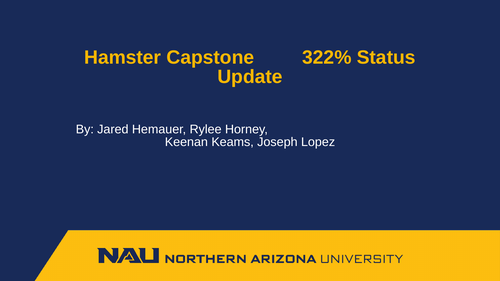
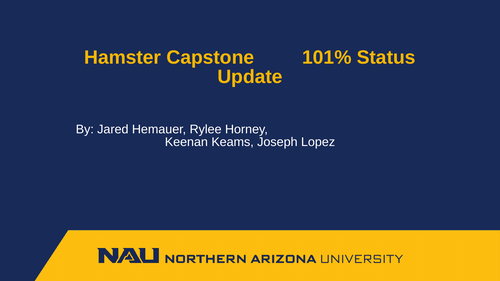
322%: 322% -> 101%
